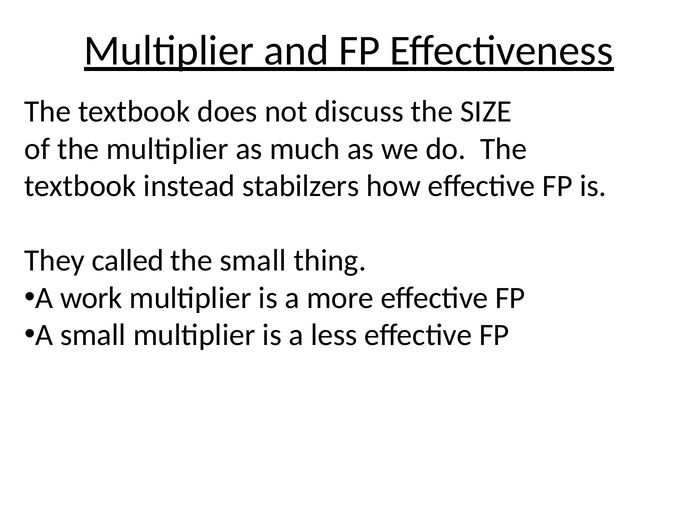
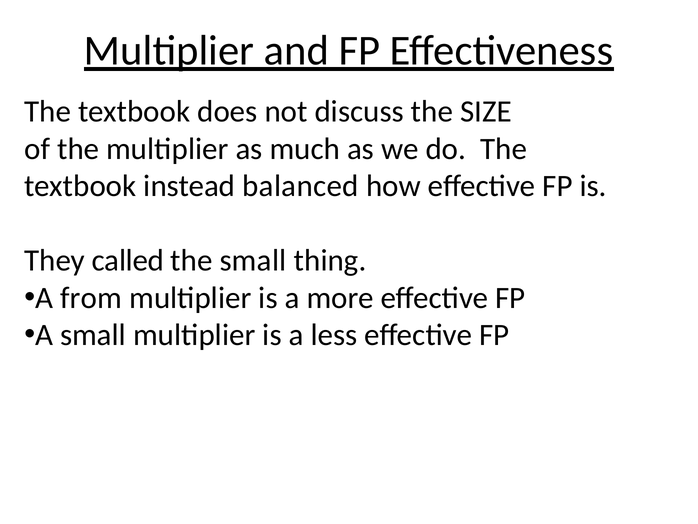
stabilzers: stabilzers -> balanced
work: work -> from
